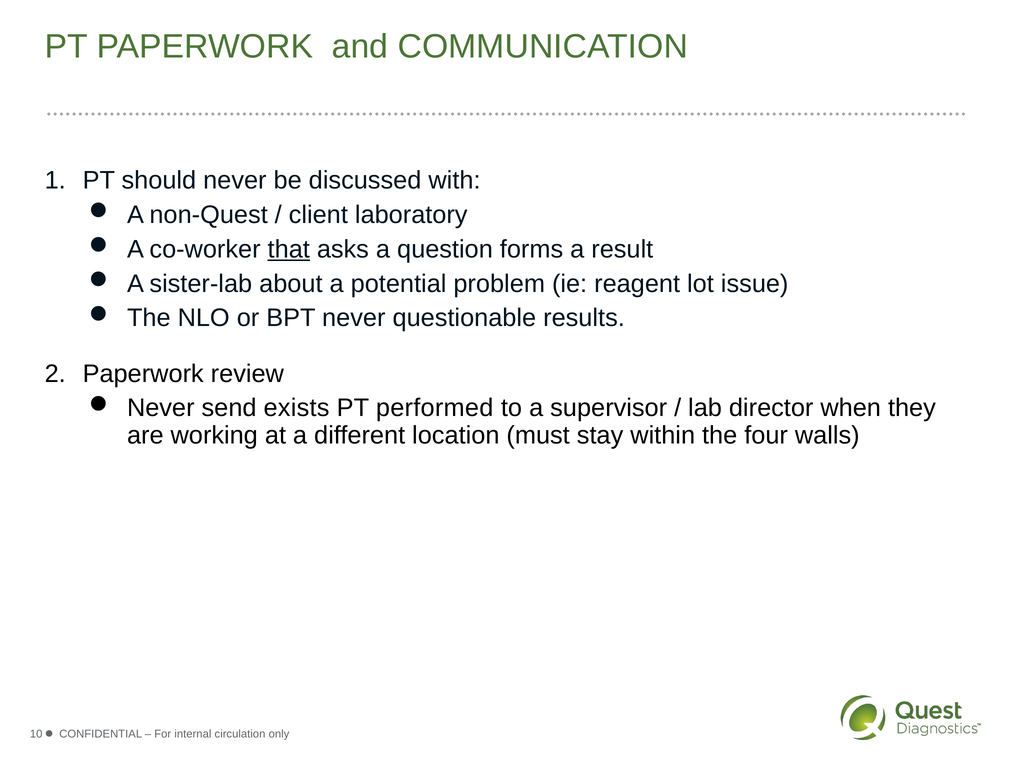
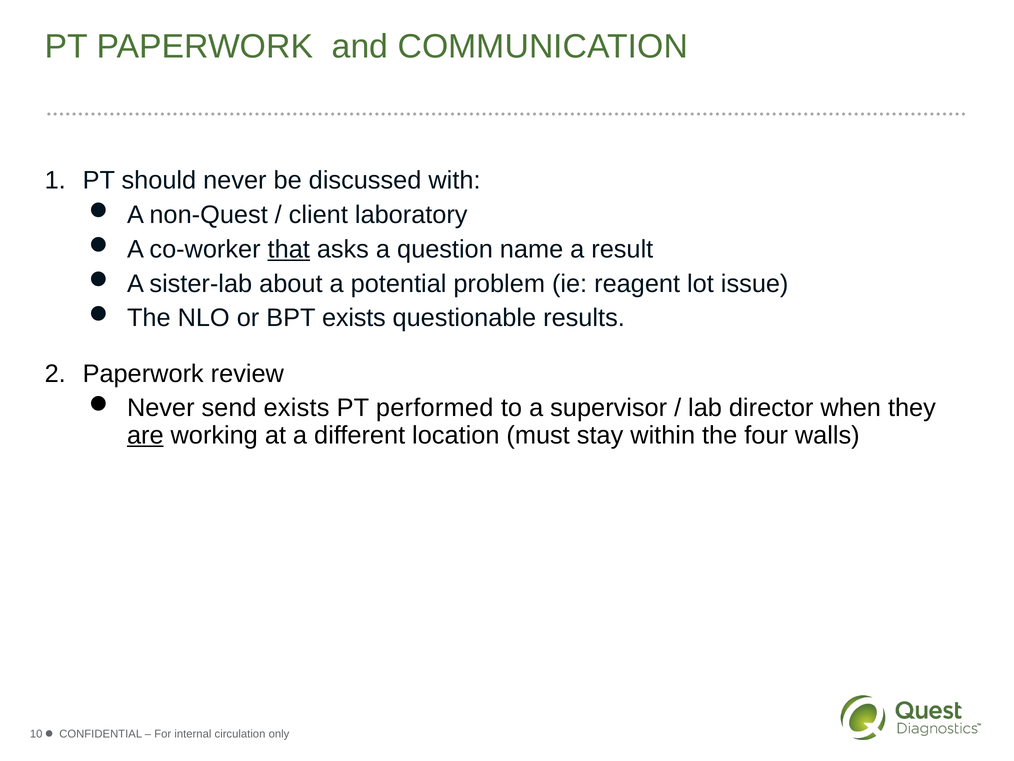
forms: forms -> name
BPT never: never -> exists
are underline: none -> present
